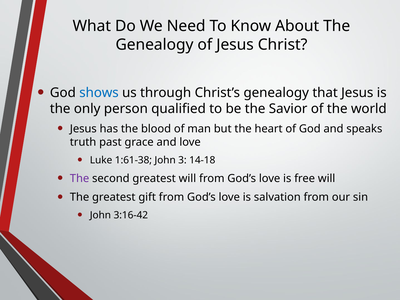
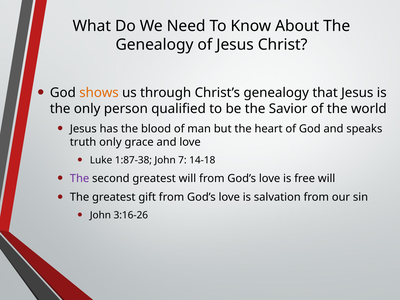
shows colour: blue -> orange
truth past: past -> only
1:61-38: 1:61-38 -> 1:87-38
3: 3 -> 7
3:16-42: 3:16-42 -> 3:16-26
